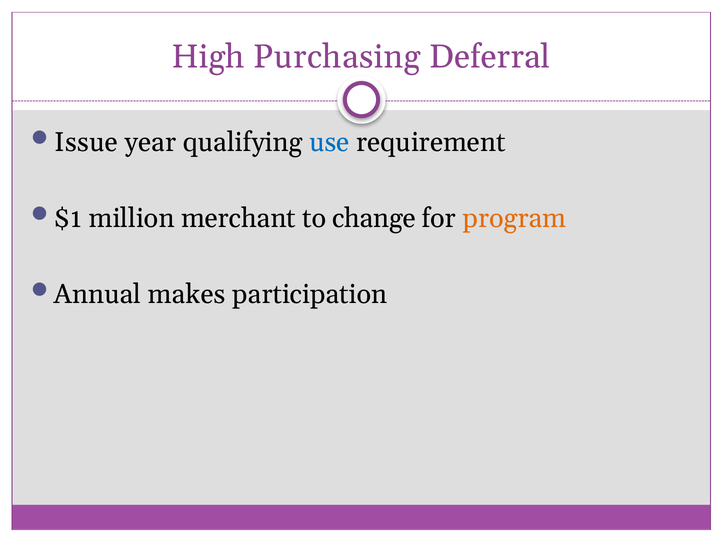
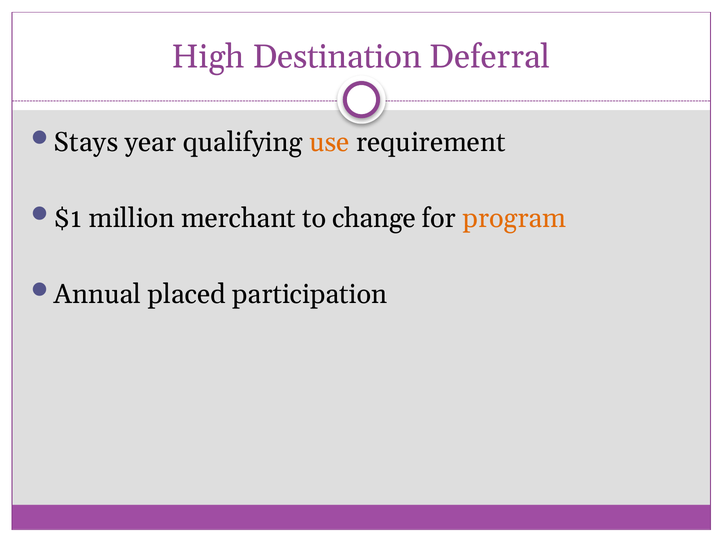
Purchasing: Purchasing -> Destination
Issue: Issue -> Stays
use colour: blue -> orange
makes: makes -> placed
